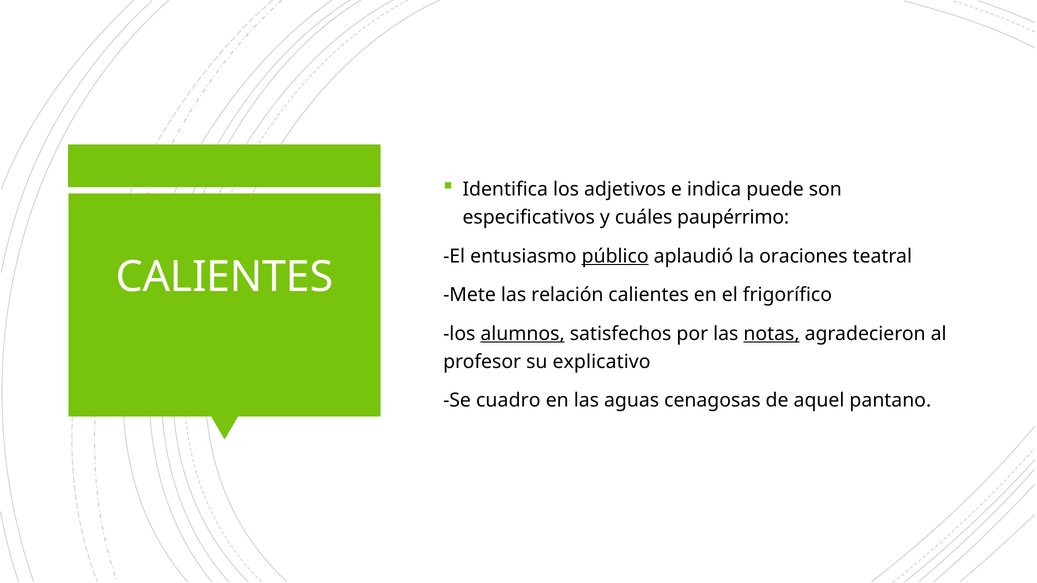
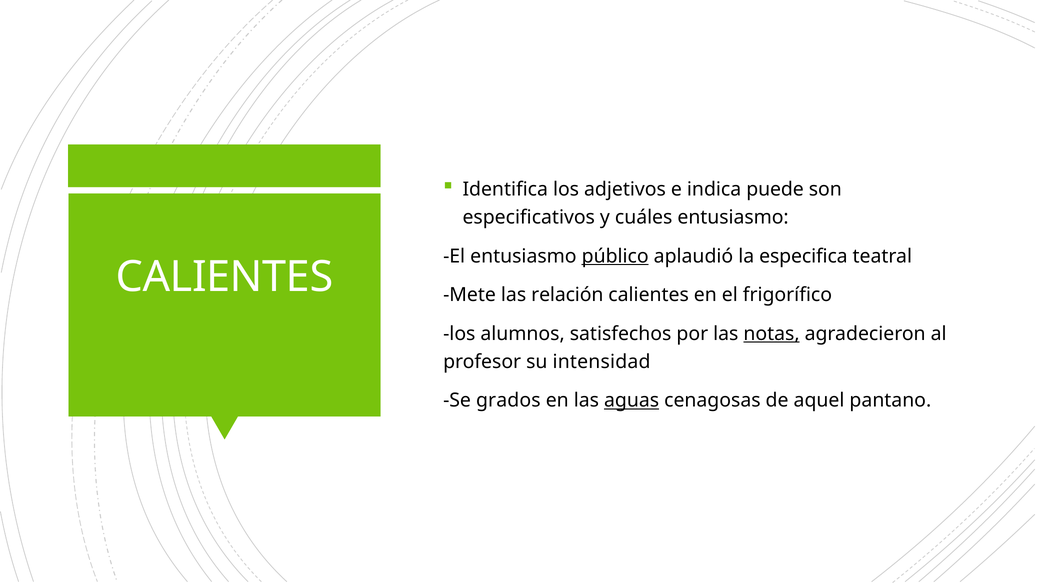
cuáles paupérrimo: paupérrimo -> entusiasmo
oraciones: oraciones -> especifica
alumnos underline: present -> none
explicativo: explicativo -> intensidad
cuadro: cuadro -> grados
aguas underline: none -> present
